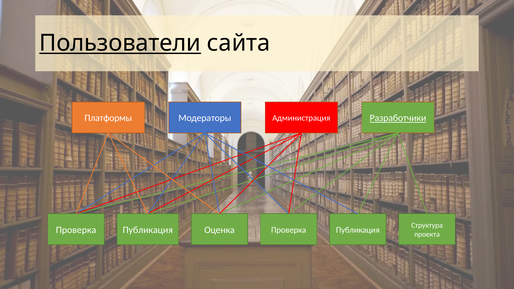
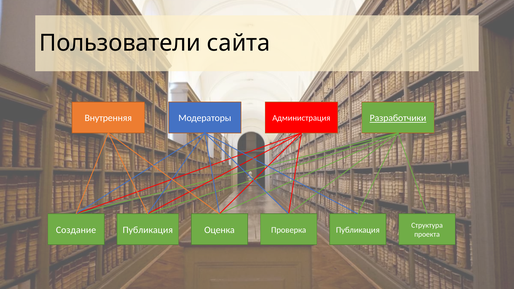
Пользователи underline: present -> none
Платформы: Платформы -> Внутренняя
Проверка at (76, 230): Проверка -> Создание
